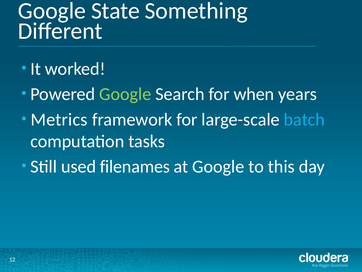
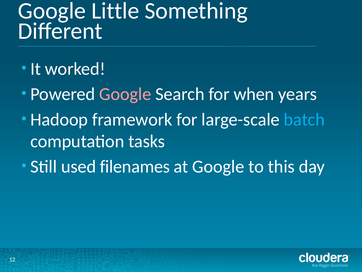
State: State -> Little
Google at (125, 94) colour: light green -> pink
Metrics: Metrics -> Hadoop
